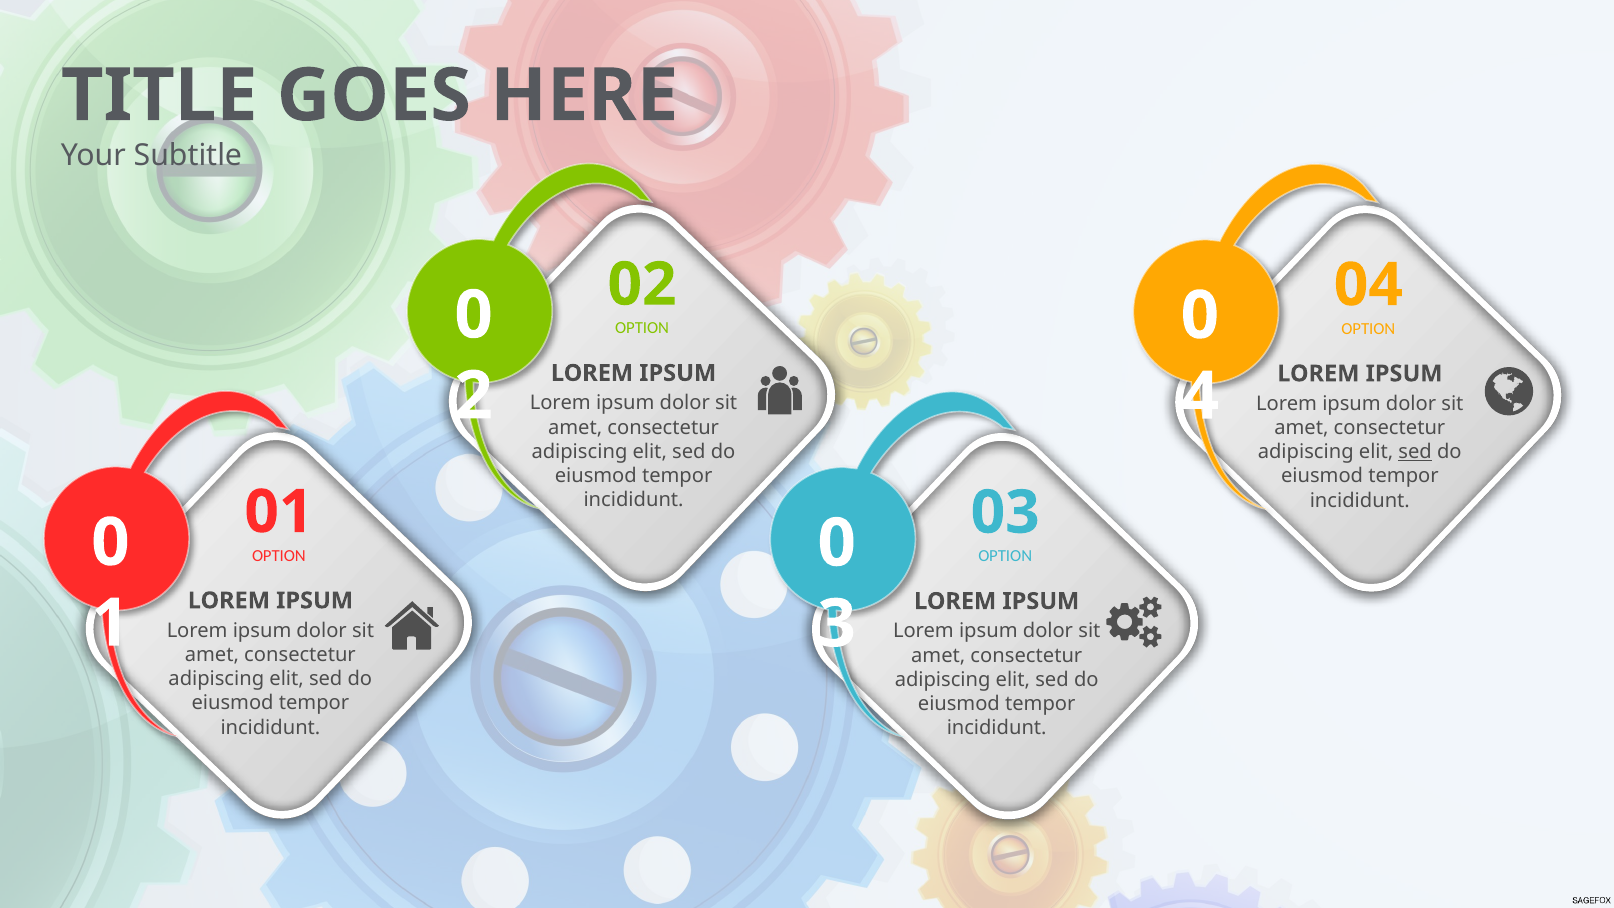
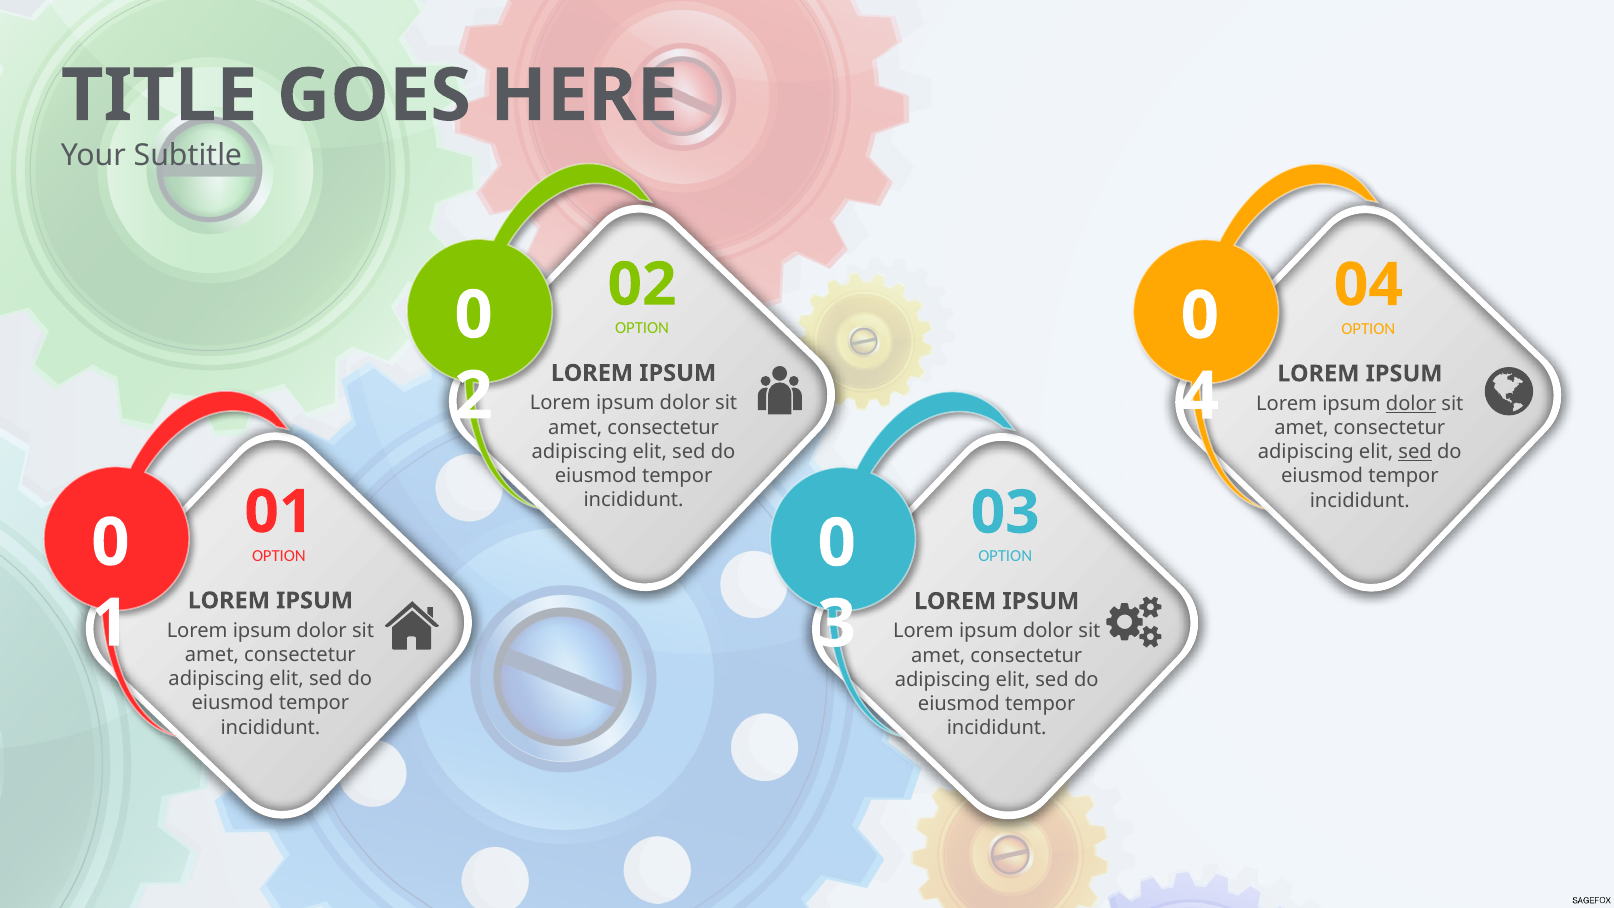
dolor at (1411, 404) underline: none -> present
